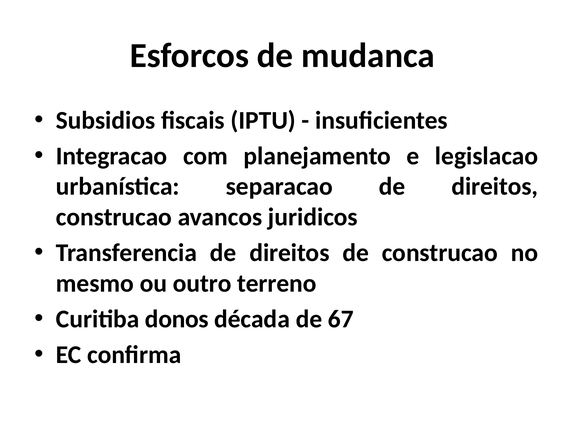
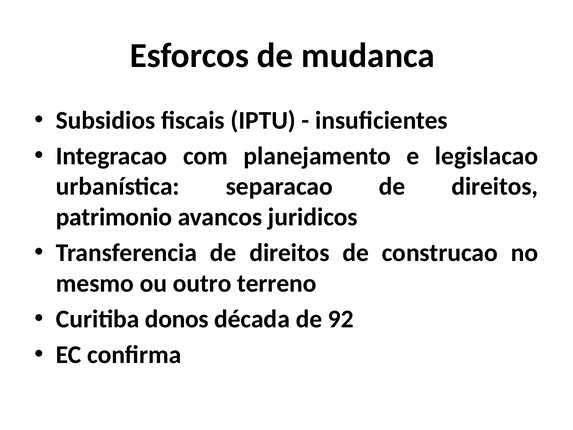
construcao at (114, 217): construcao -> patrimonio
67: 67 -> 92
